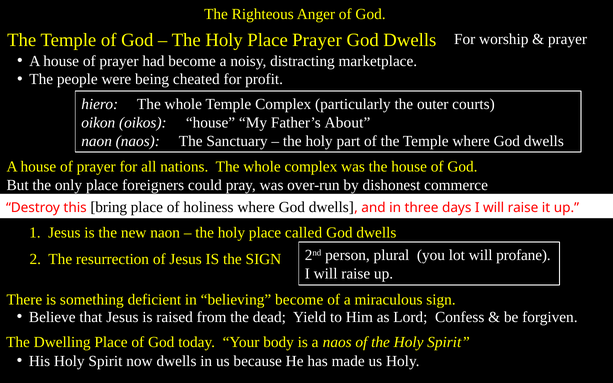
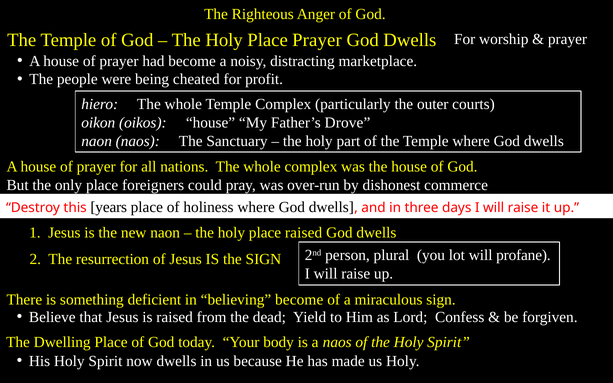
About: About -> Drove
bring: bring -> years
place called: called -> raised
